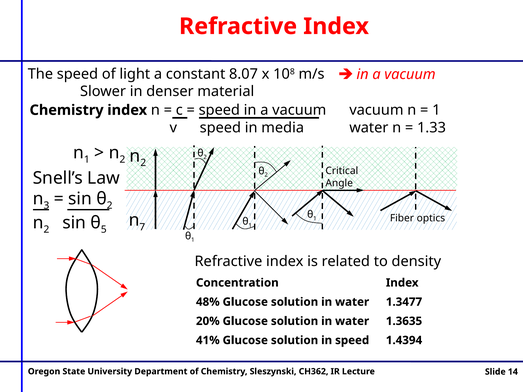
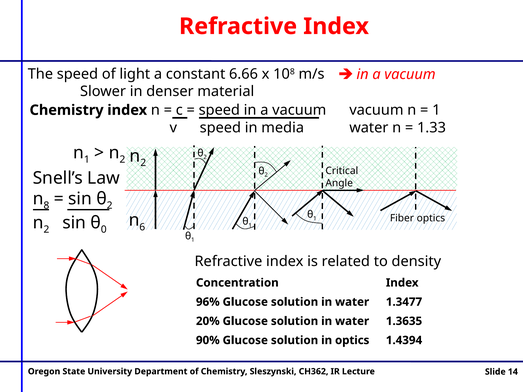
8.07: 8.07 -> 6.66
3: 3 -> 8
7: 7 -> 6
5: 5 -> 0
48%: 48% -> 96%
41%: 41% -> 90%
in speed: speed -> optics
